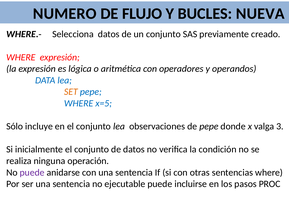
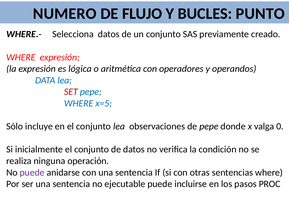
NUEVA: NUEVA -> PUNTO
SET colour: orange -> red
3: 3 -> 0
